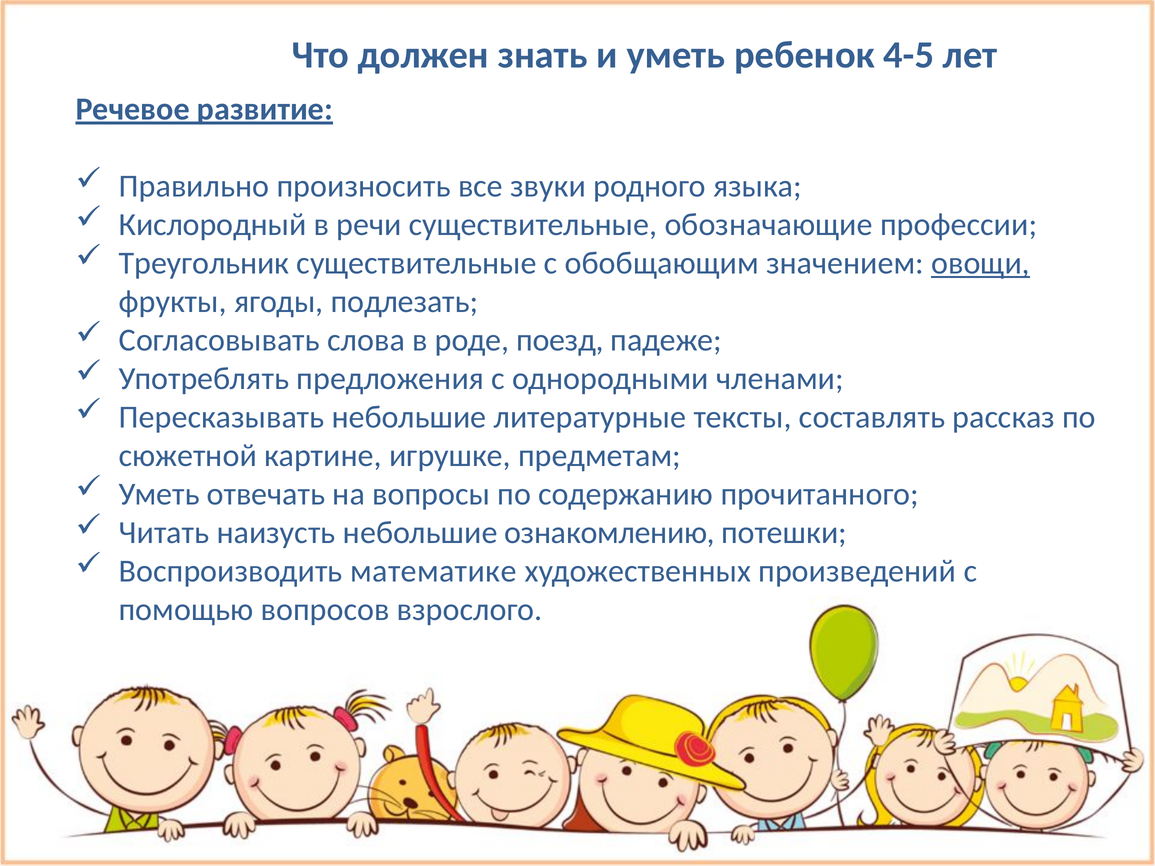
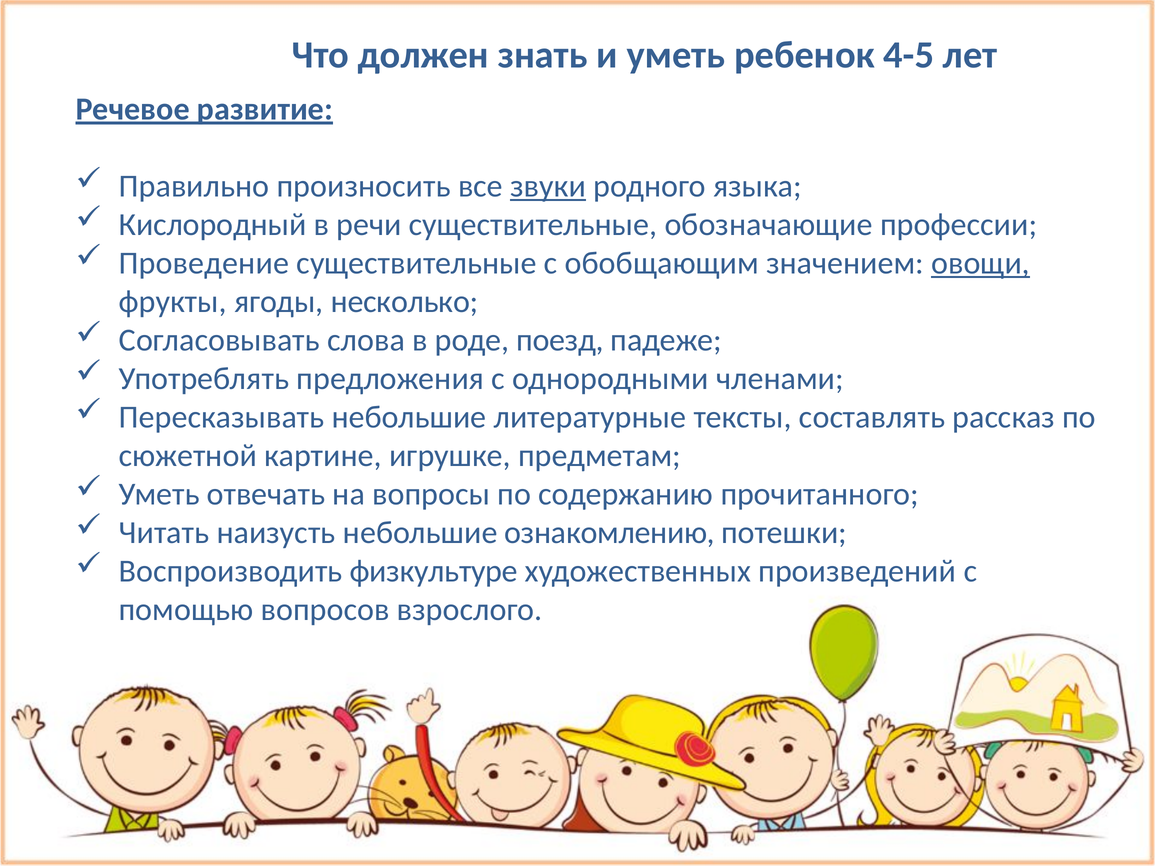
звуки underline: none -> present
Треугольник: Треугольник -> Проведение
подлезать: подлезать -> несколько
математике: математике -> физкультуре
